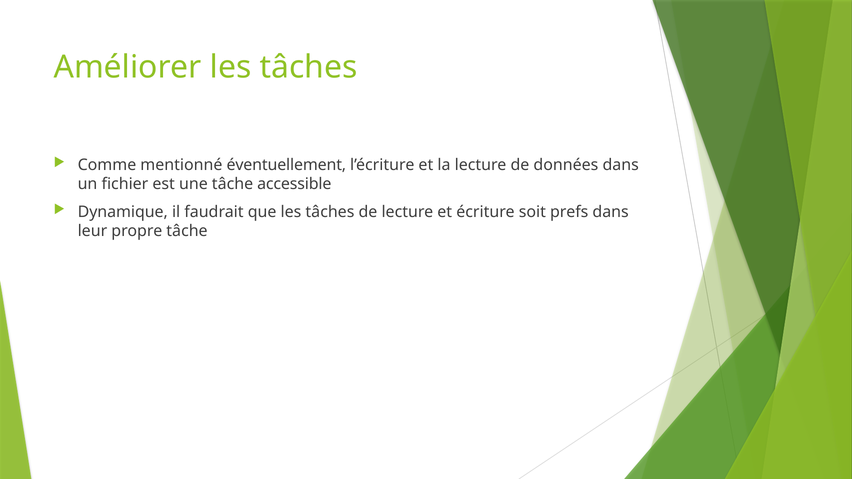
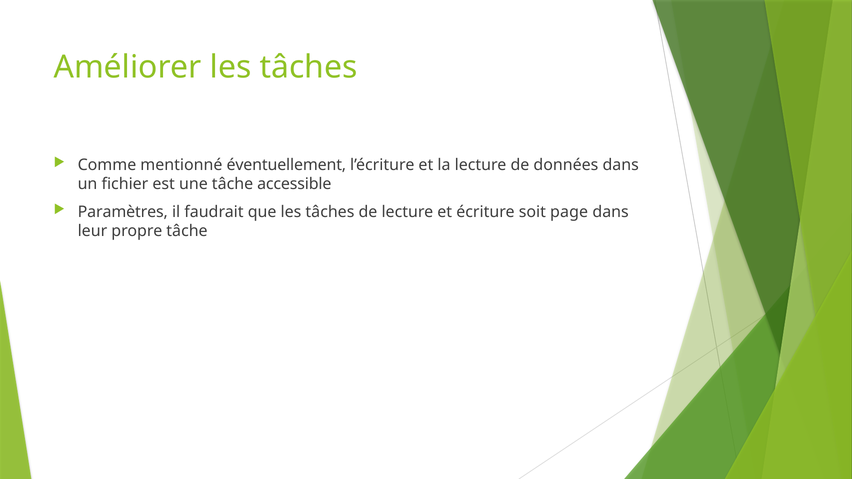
Dynamique: Dynamique -> Paramètres
prefs: prefs -> page
